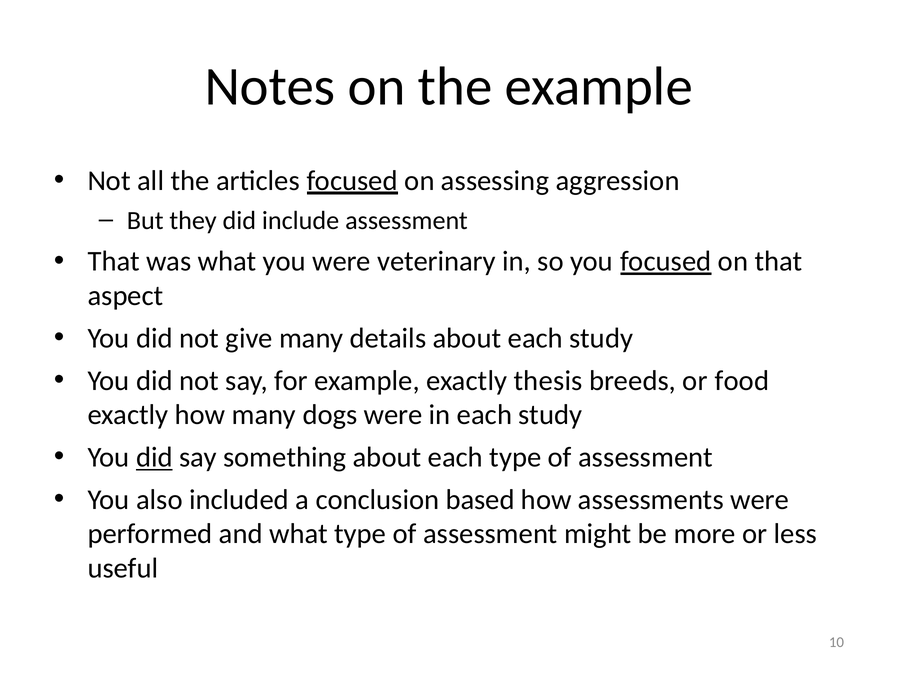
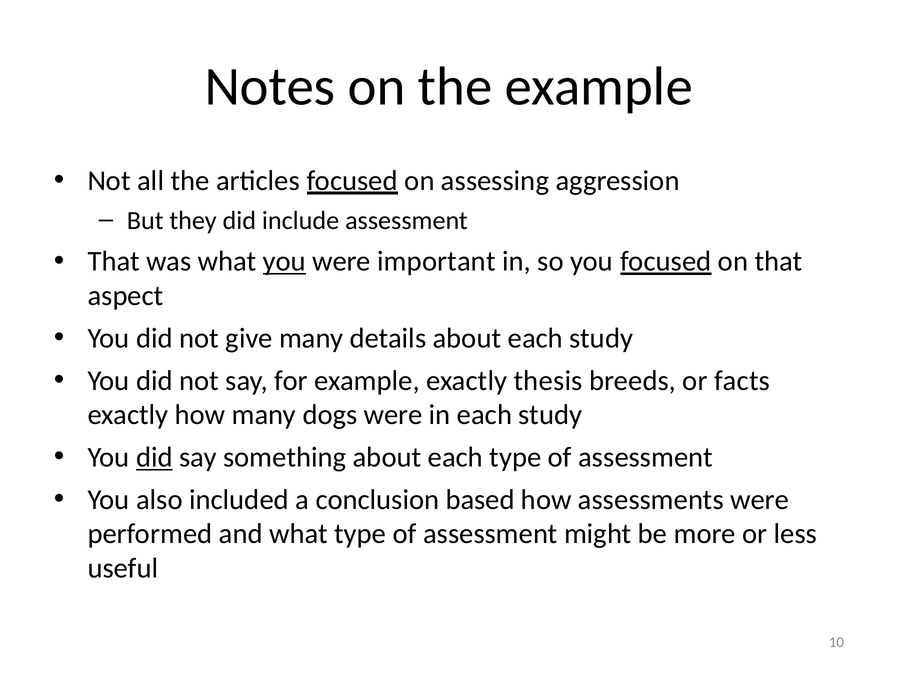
you at (284, 262) underline: none -> present
veterinary: veterinary -> important
food: food -> facts
